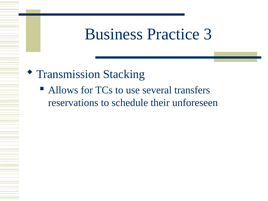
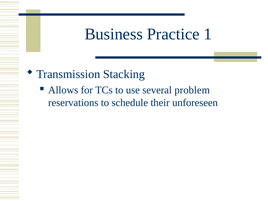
3: 3 -> 1
transfers: transfers -> problem
